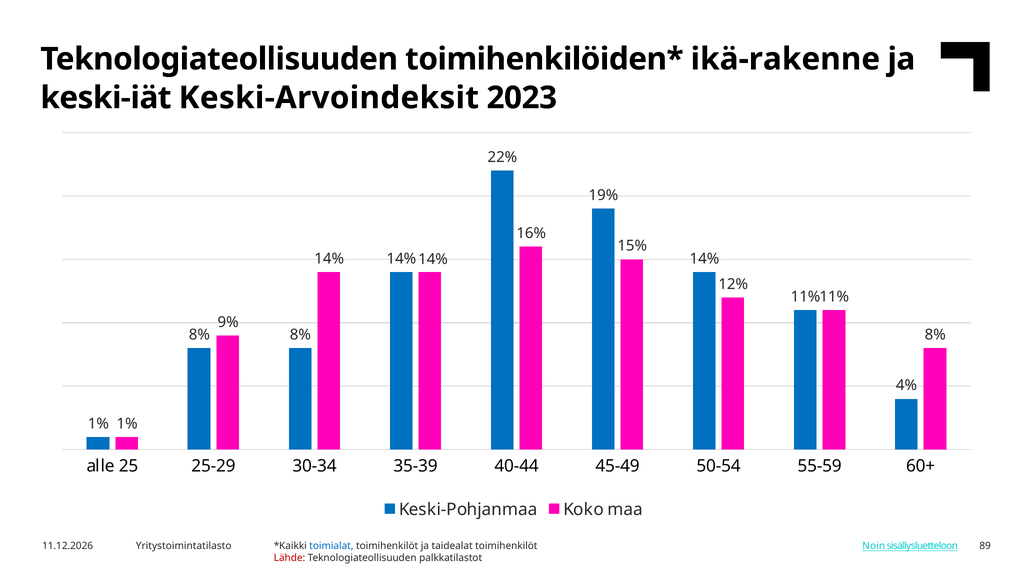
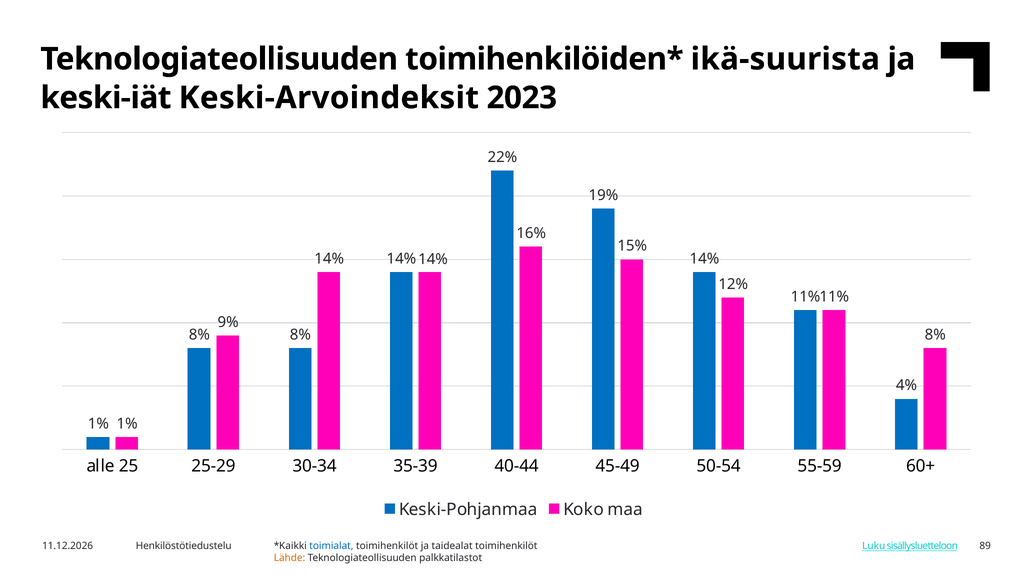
ikä-rakenne: ikä-rakenne -> ikä-suurista
Yritystoimintatilasto: Yritystoimintatilasto -> Henkilöstötiedustelu
Noin: Noin -> Luku
Lähde colour: red -> orange
